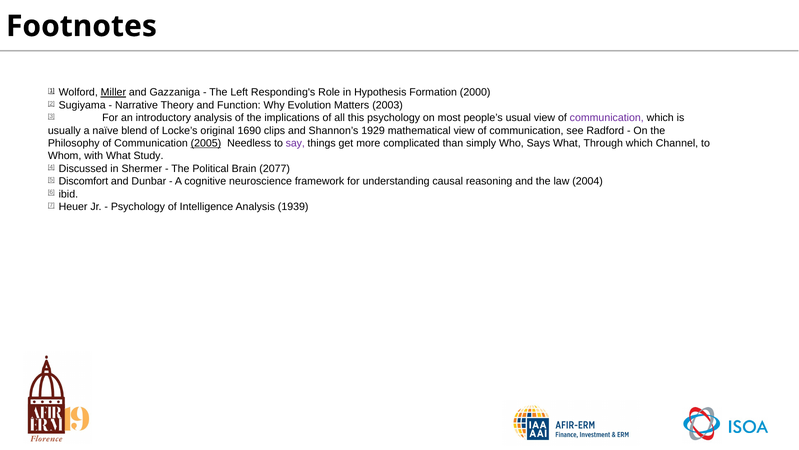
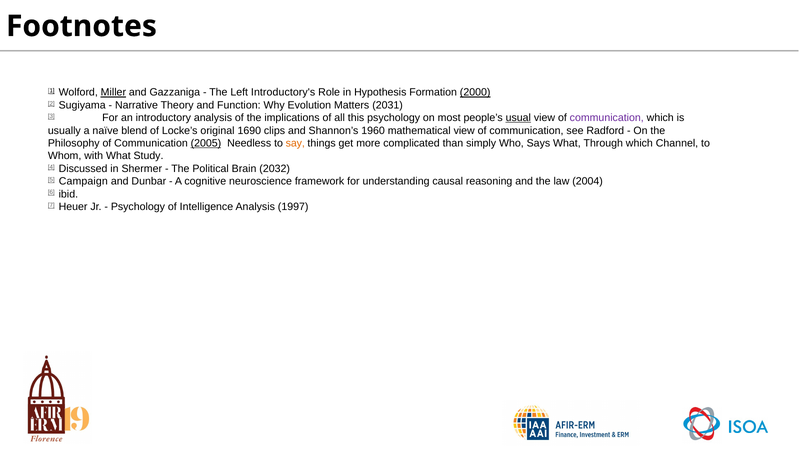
Responding's: Responding's -> Introductory's
2000 underline: none -> present
2003: 2003 -> 2031
usual underline: none -> present
1929: 1929 -> 1960
say colour: purple -> orange
2077: 2077 -> 2032
Discomfort: Discomfort -> Campaign
1939: 1939 -> 1997
